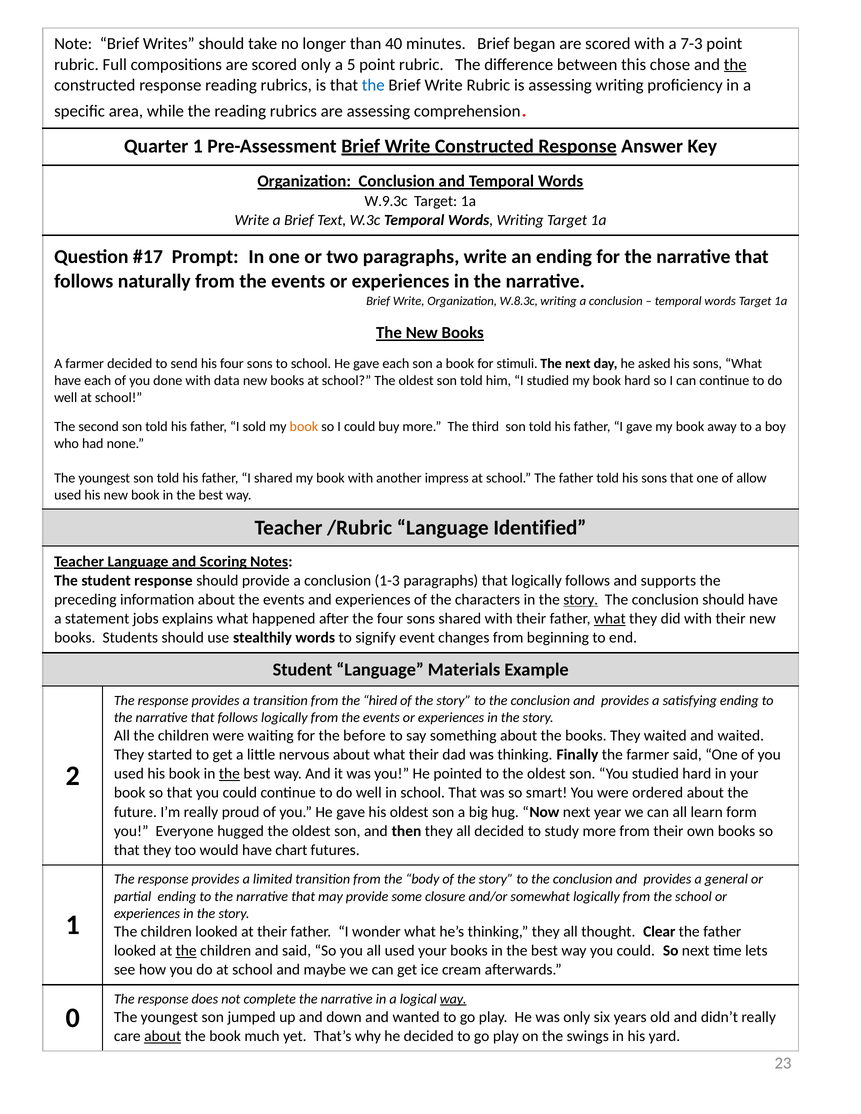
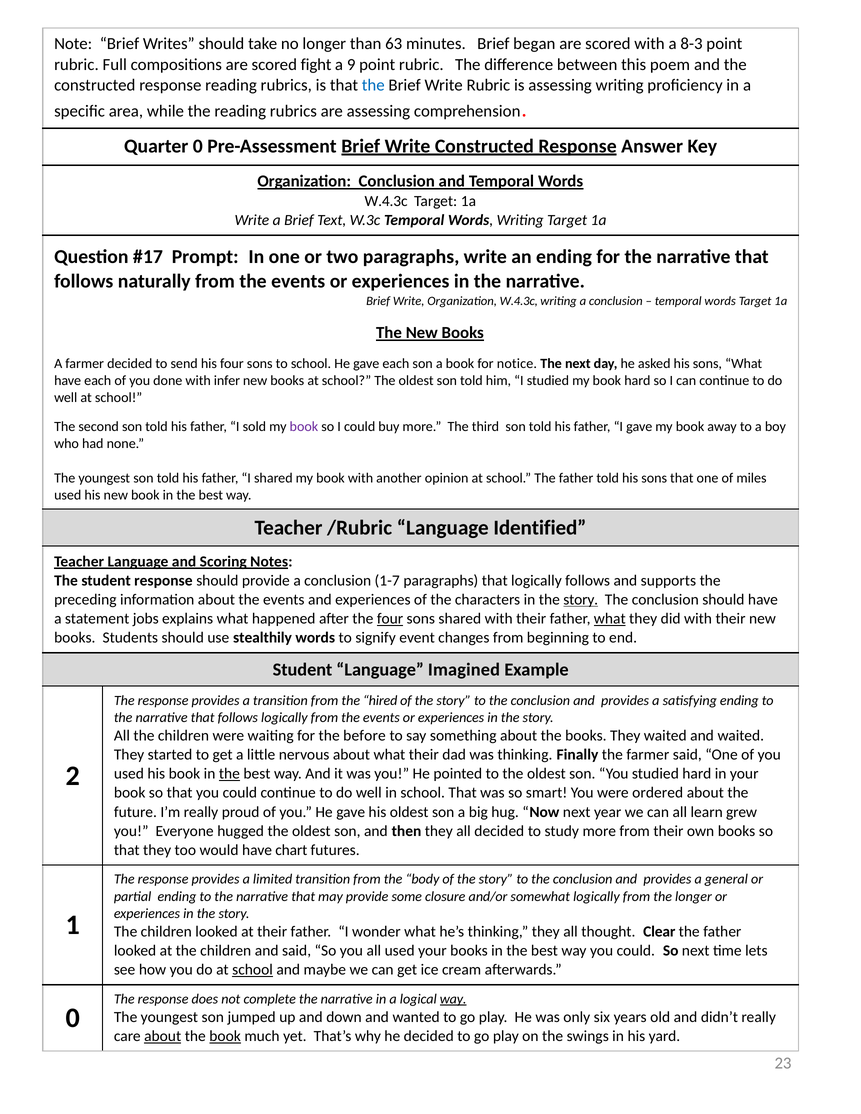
40: 40 -> 63
7-3: 7-3 -> 8-3
scored only: only -> fight
5: 5 -> 9
chose: chose -> poem
the at (735, 64) underline: present -> none
Quarter 1: 1 -> 0
W.9.3c at (386, 201): W.9.3c -> W.4.3c
Organization W.8.3c: W.8.3c -> W.4.3c
stimuli: stimuli -> notice
data: data -> infer
book at (304, 427) colour: orange -> purple
impress: impress -> opinion
allow: allow -> miles
1-3: 1-3 -> 1-7
four at (390, 619) underline: none -> present
Materials: Materials -> Imagined
form: form -> grew
the school: school -> longer
the at (186, 951) underline: present -> none
school at (253, 970) underline: none -> present
book at (225, 1036) underline: none -> present
